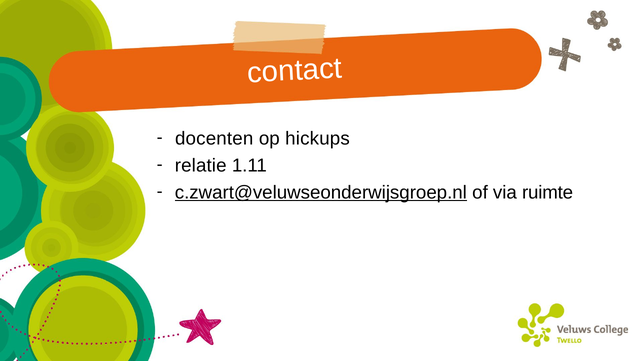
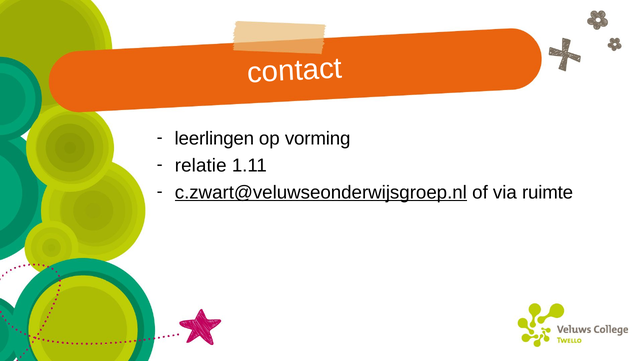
docenten: docenten -> leerlingen
hickups: hickups -> vorming
